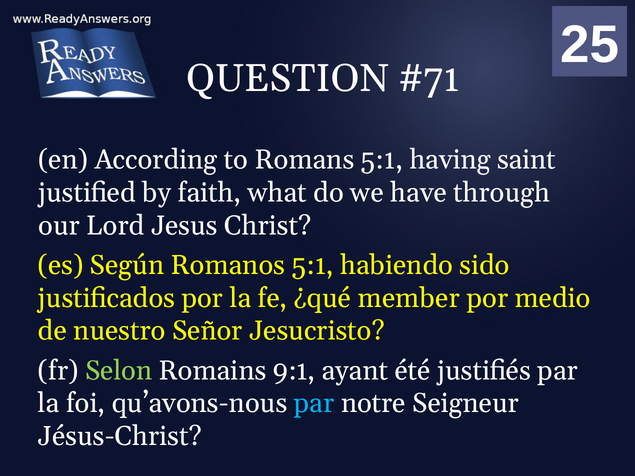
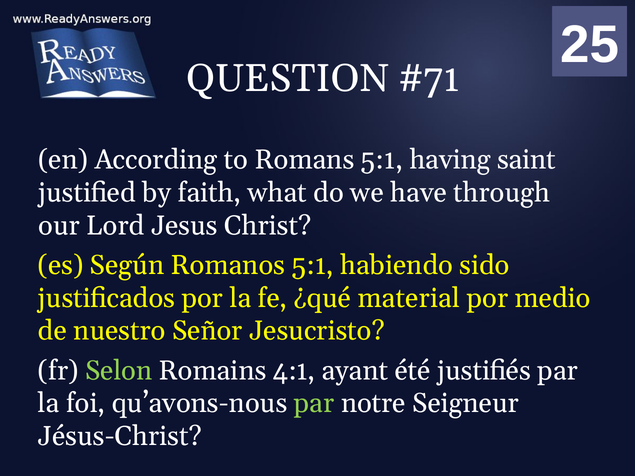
member: member -> material
9:1: 9:1 -> 4:1
par at (314, 404) colour: light blue -> light green
